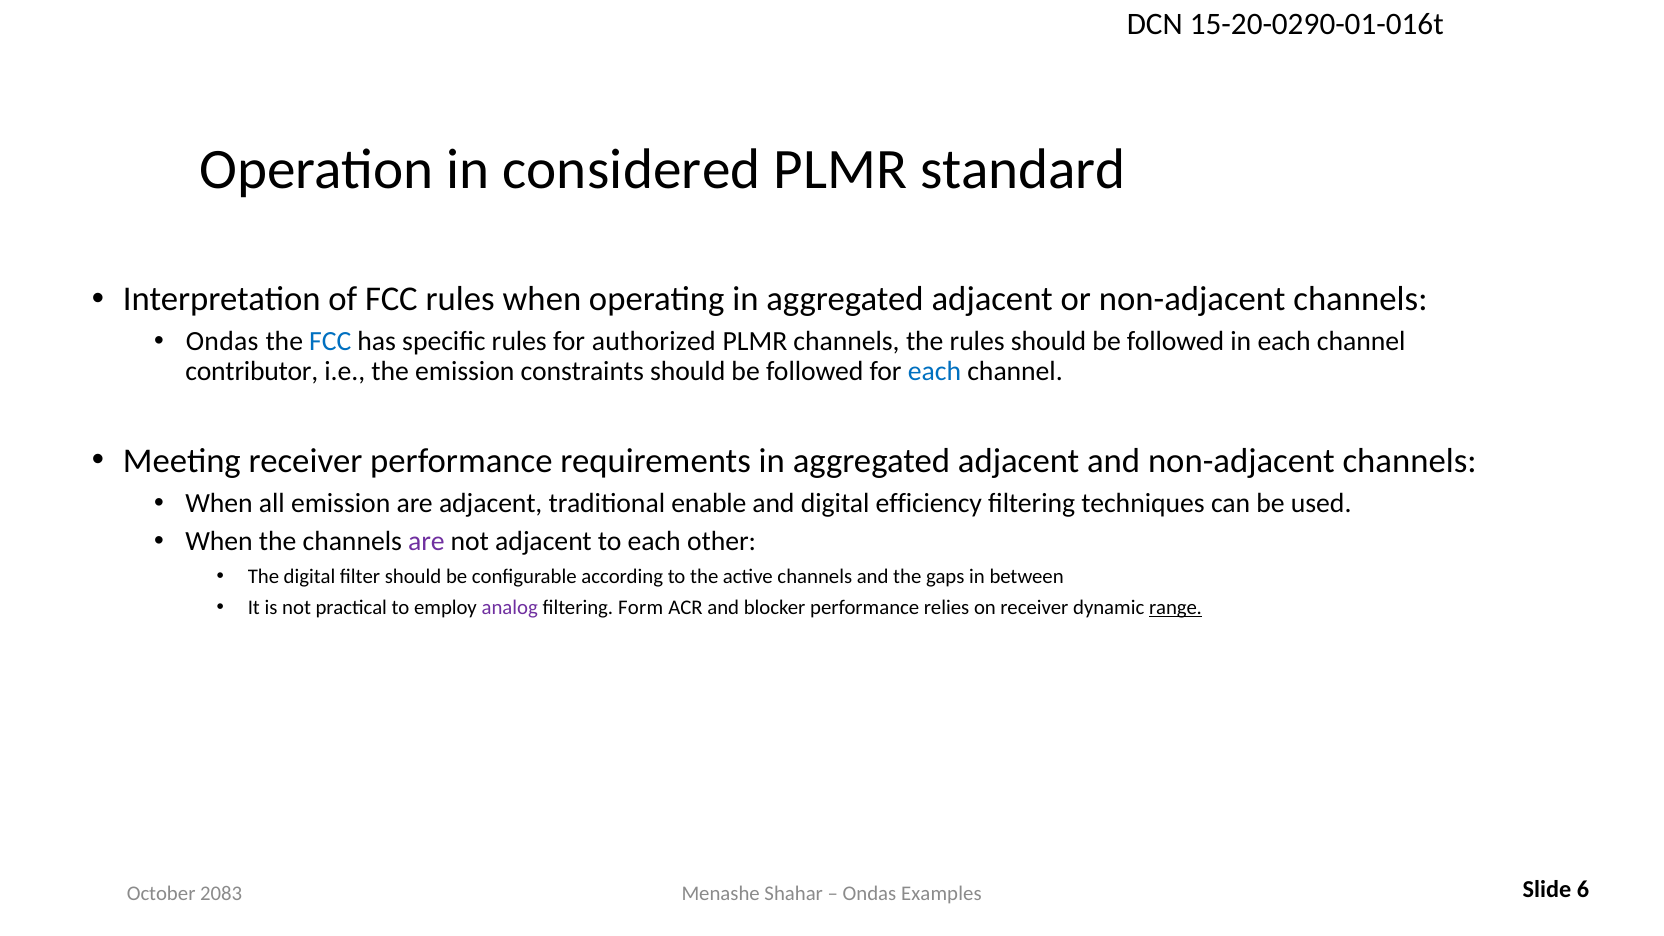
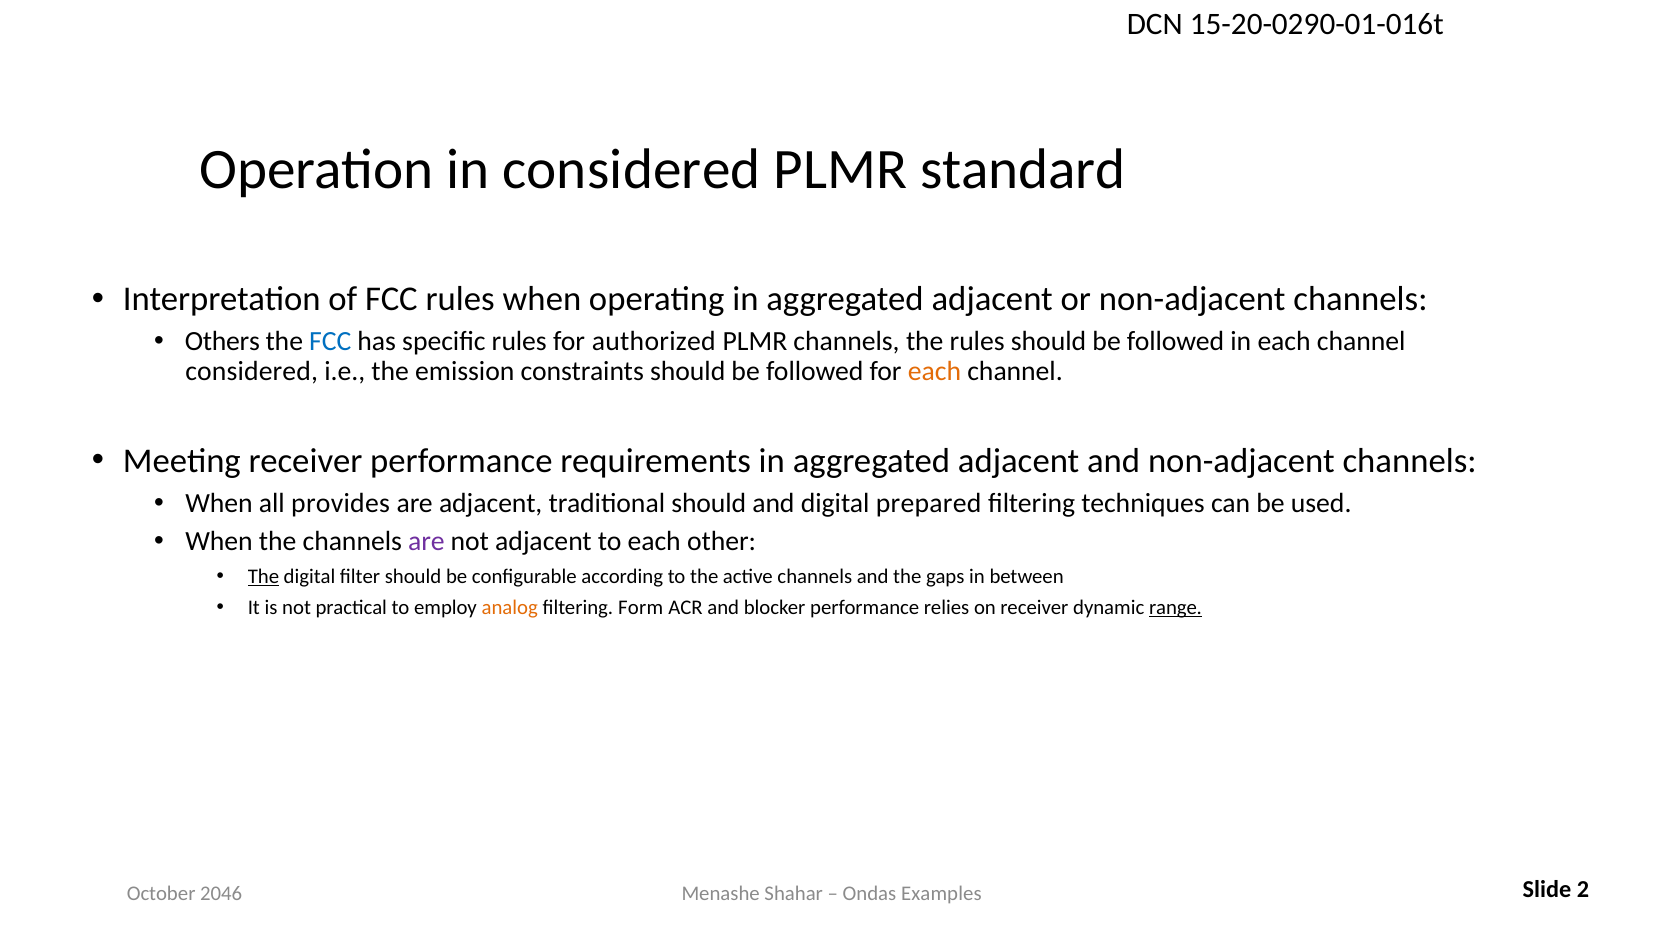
Ondas at (222, 341): Ondas -> Others
contributor at (252, 371): contributor -> considered
each at (935, 371) colour: blue -> orange
all emission: emission -> provides
traditional enable: enable -> should
efficiency: efficiency -> prepared
The at (263, 576) underline: none -> present
analog colour: purple -> orange
2083: 2083 -> 2046
6: 6 -> 2
